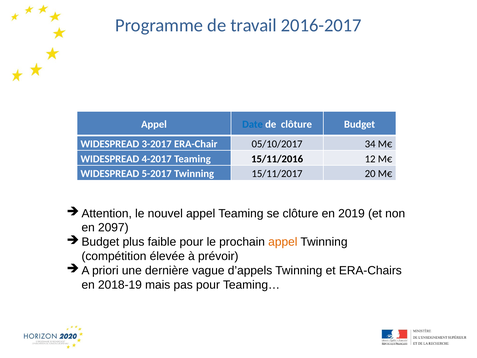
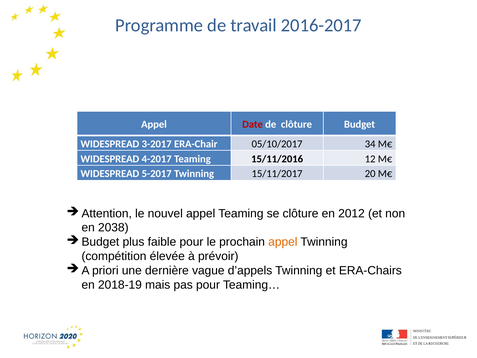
Date colour: blue -> red
2019: 2019 -> 2012
2097: 2097 -> 2038
